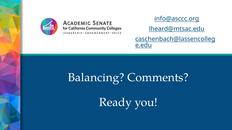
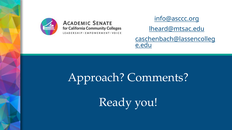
Balancing: Balancing -> Approach
